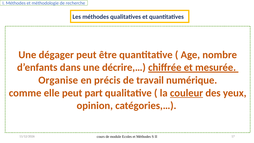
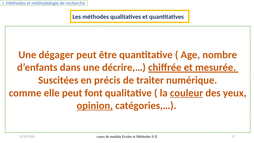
Organise: Organise -> Suscitées
travail: travail -> traiter
part: part -> font
opinion underline: none -> present
